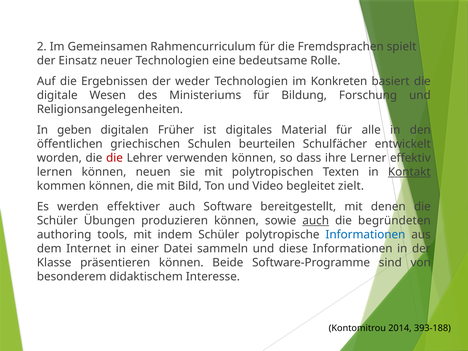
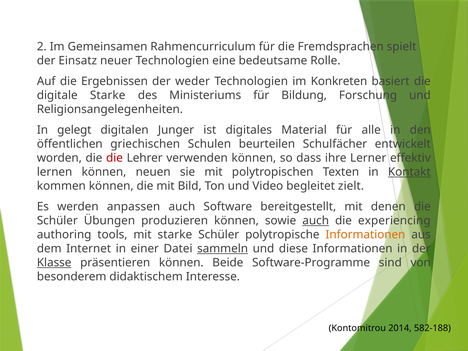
digitale Wesen: Wesen -> Starke
geben: geben -> gelegt
Früher: Früher -> Junger
effektiver: effektiver -> anpassen
begründeten: begründeten -> experiencing
mit indem: indem -> starke
Informationen at (365, 235) colour: blue -> orange
sammeln underline: none -> present
Klasse underline: none -> present
393-188: 393-188 -> 582-188
